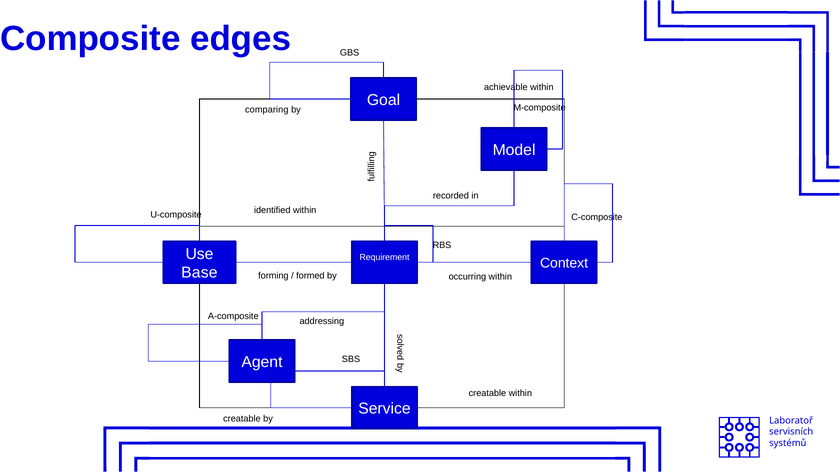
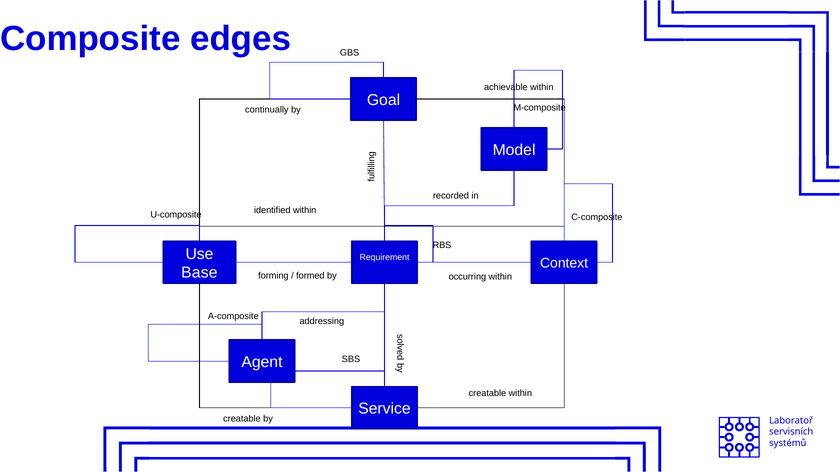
comparing: comparing -> continually
